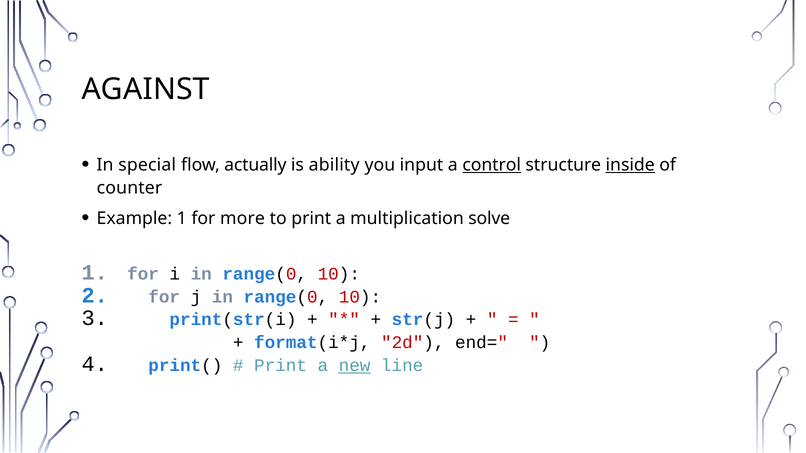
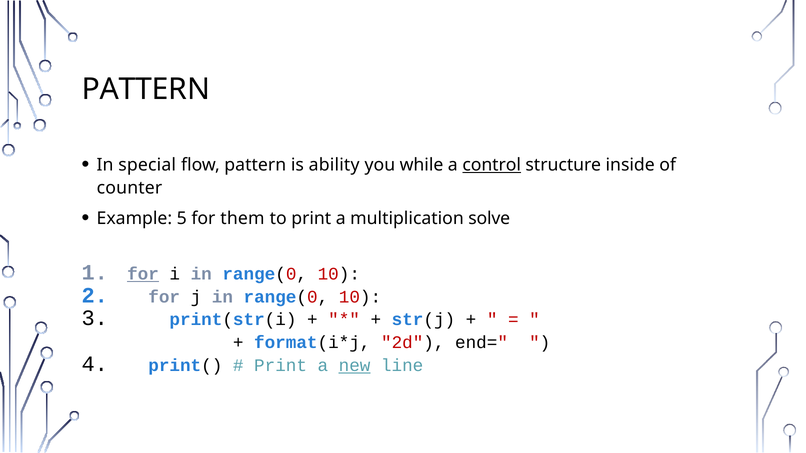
AGAINST at (146, 90): AGAINST -> PATTERN
flow actually: actually -> pattern
input: input -> while
inside underline: present -> none
Example 1: 1 -> 5
more: more -> them
for at (143, 274) underline: none -> present
